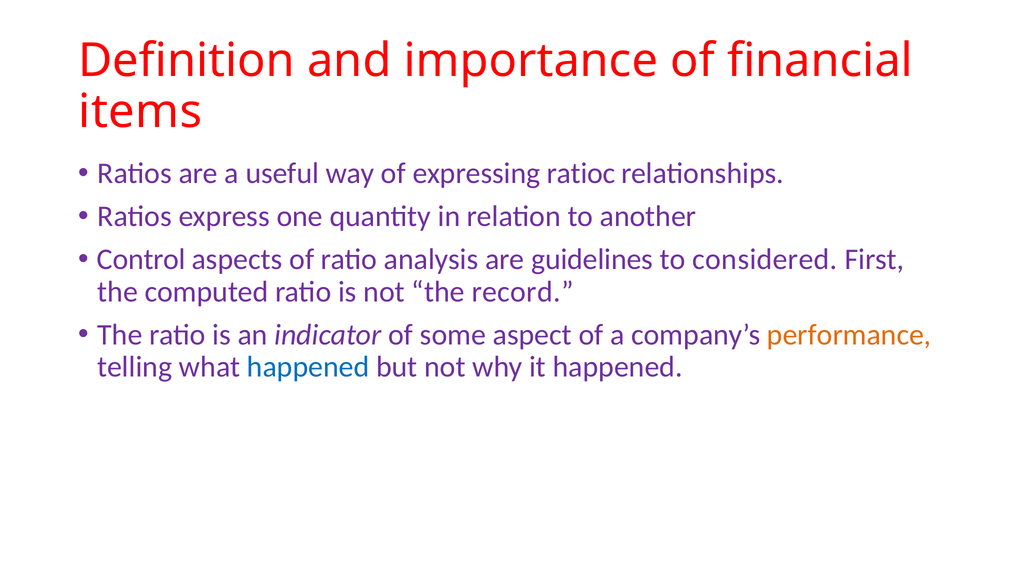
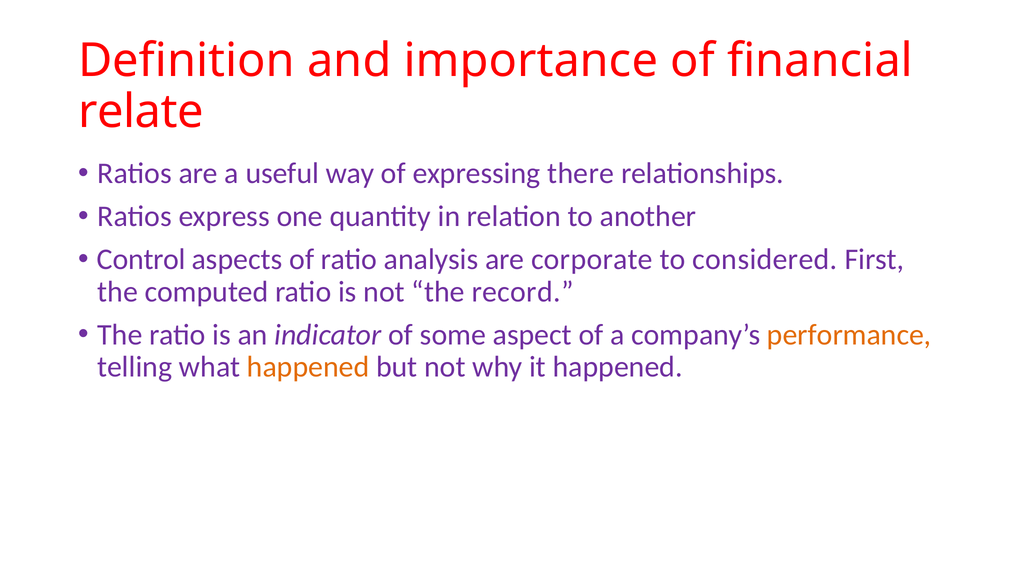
items: items -> relate
ratioc: ratioc -> there
guidelines: guidelines -> corporate
happened at (308, 367) colour: blue -> orange
